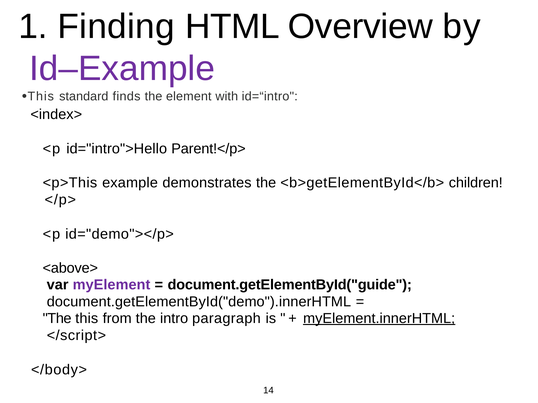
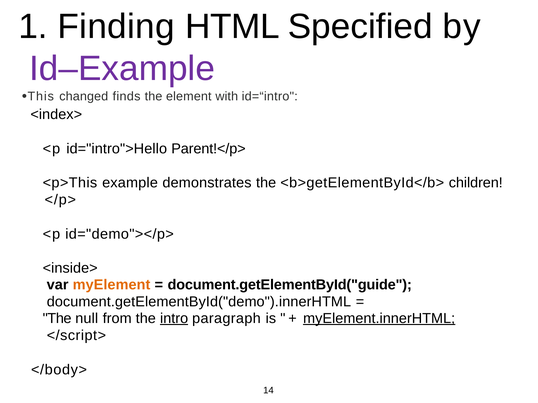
Overview: Overview -> Specified
standard: standard -> changed
<above>: <above> -> <inside>
myElement colour: purple -> orange
The this: this -> null
intro underline: none -> present
